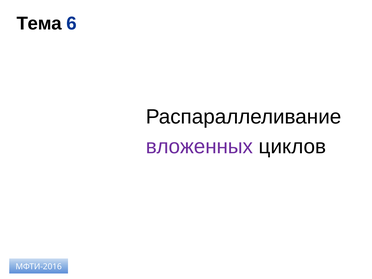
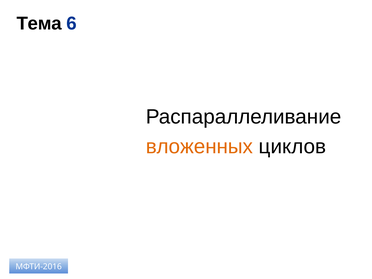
вложенных colour: purple -> orange
